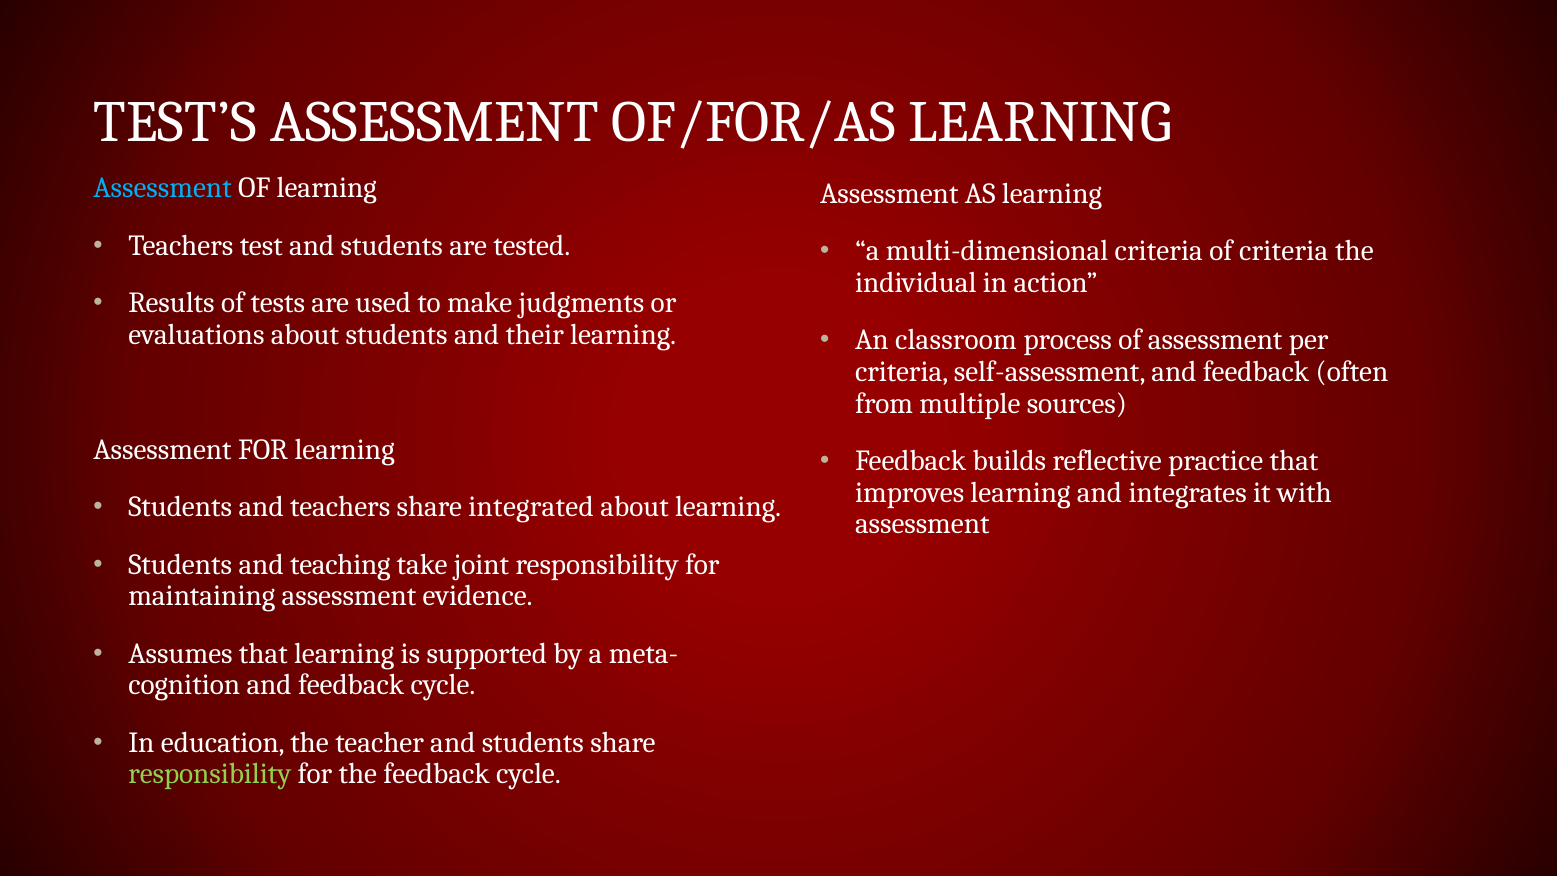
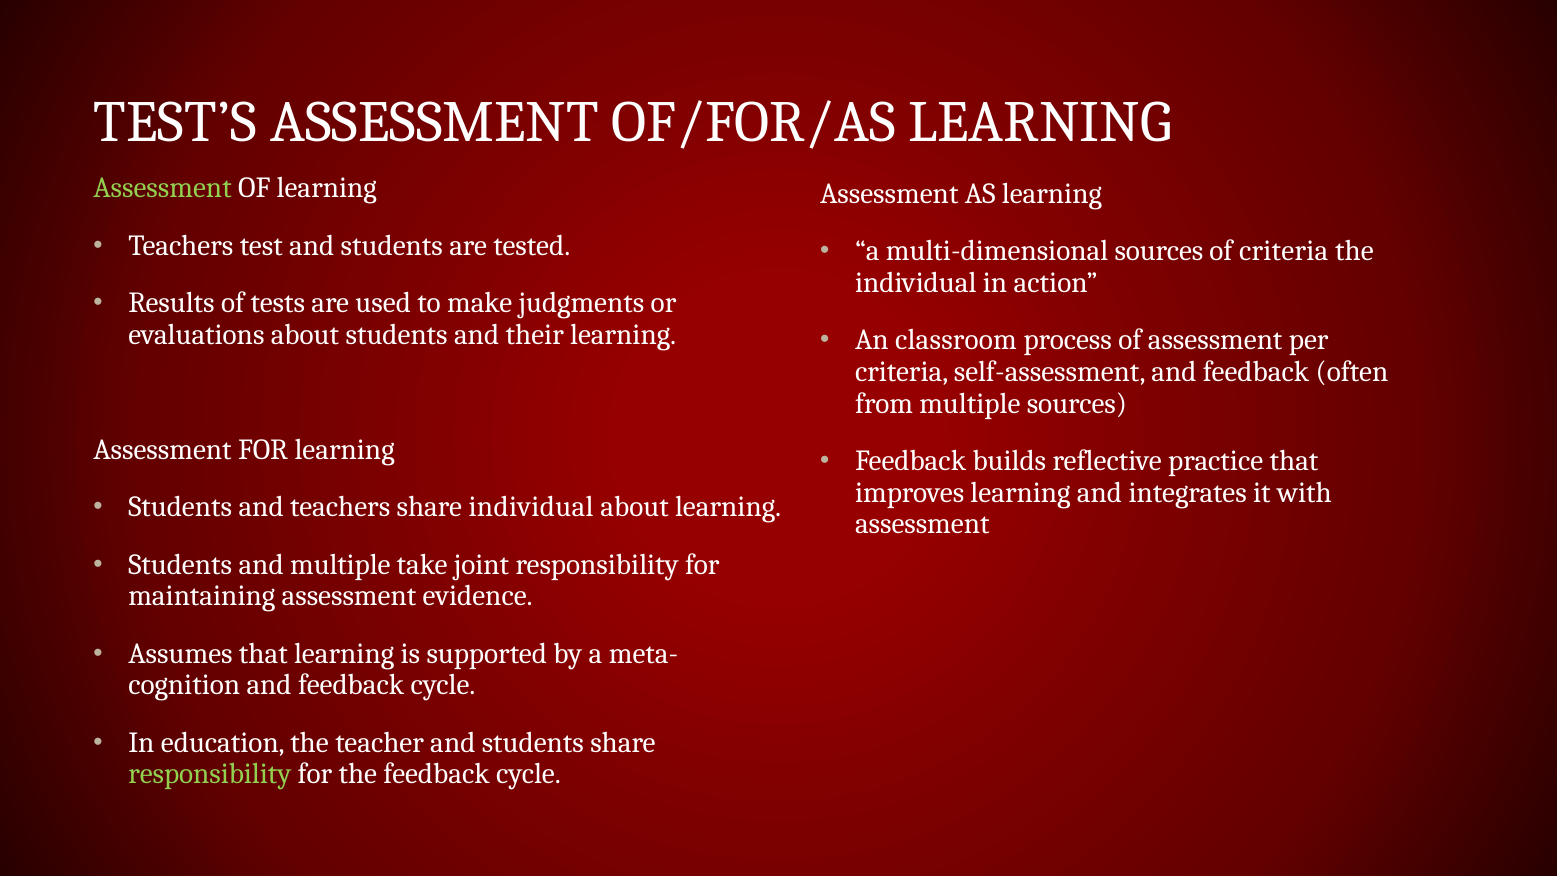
Assessment at (163, 188) colour: light blue -> light green
multi-dimensional criteria: criteria -> sources
share integrated: integrated -> individual
and teaching: teaching -> multiple
